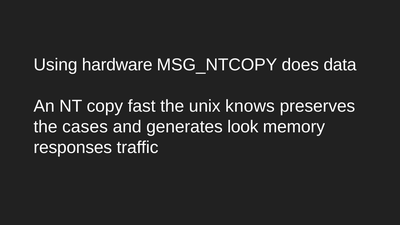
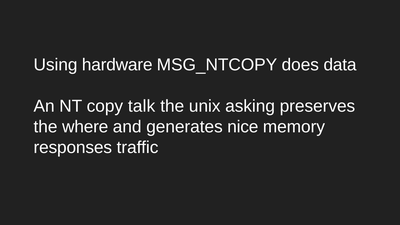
fast: fast -> talk
knows: knows -> asking
cases: cases -> where
look: look -> nice
